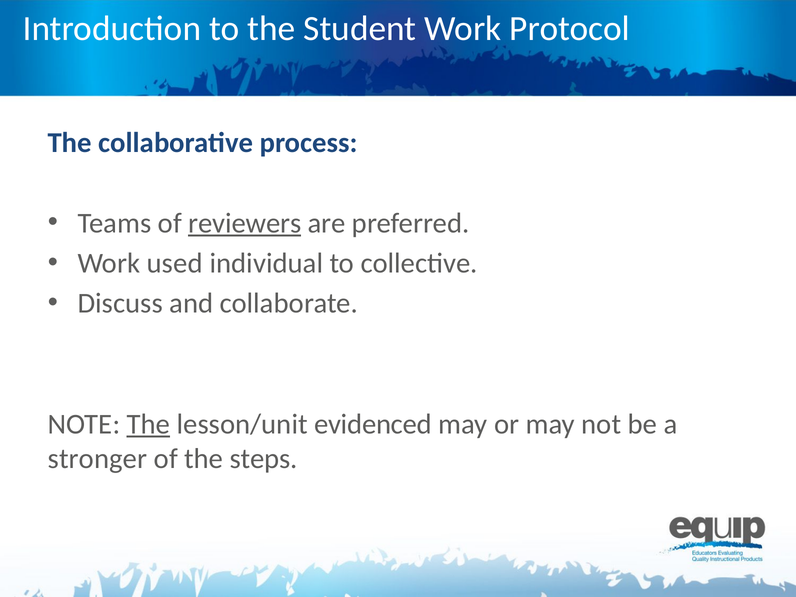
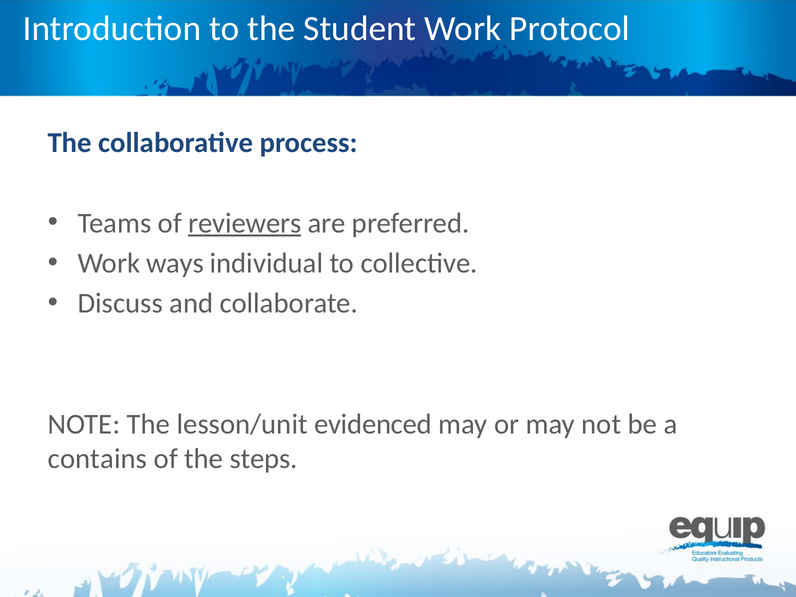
used: used -> ways
The at (148, 424) underline: present -> none
stronger: stronger -> contains
